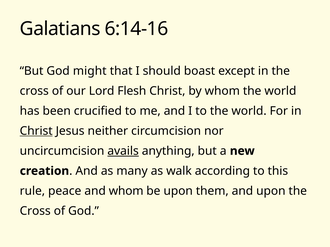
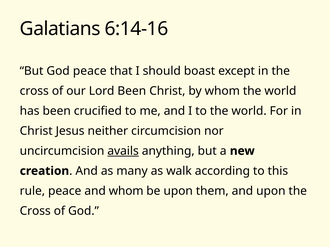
God might: might -> peace
Lord Flesh: Flesh -> Been
Christ at (36, 131) underline: present -> none
